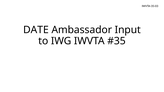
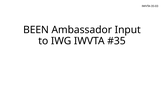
DATE: DATE -> BEEN
